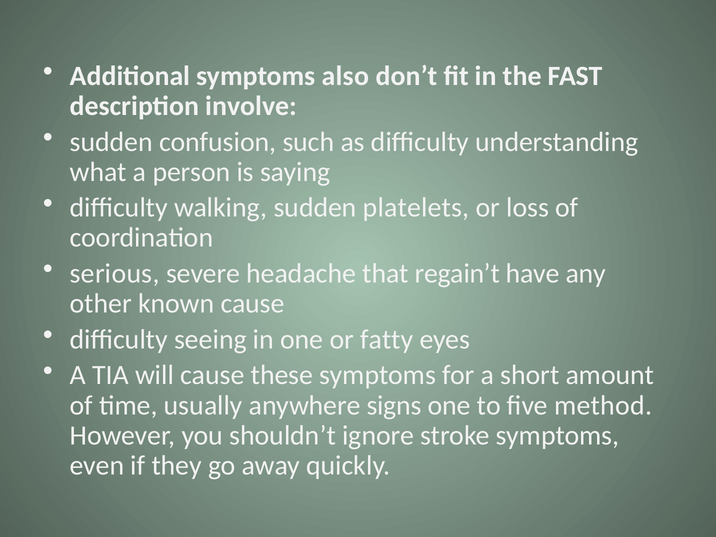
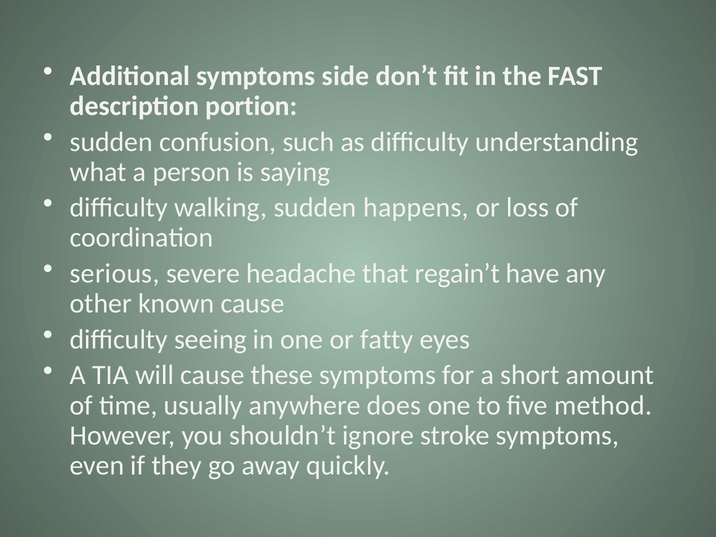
also: also -> side
involve: involve -> portion
platelets: platelets -> happens
signs: signs -> does
